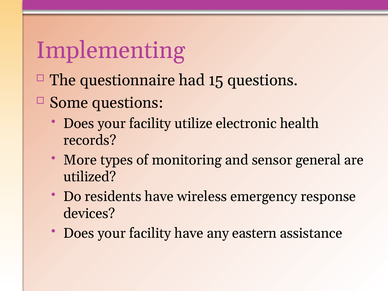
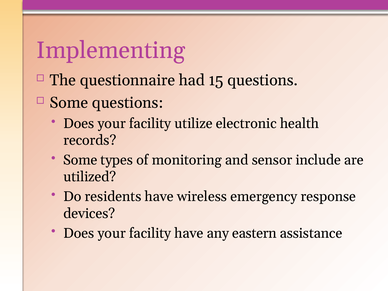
More at (80, 160): More -> Some
general: general -> include
